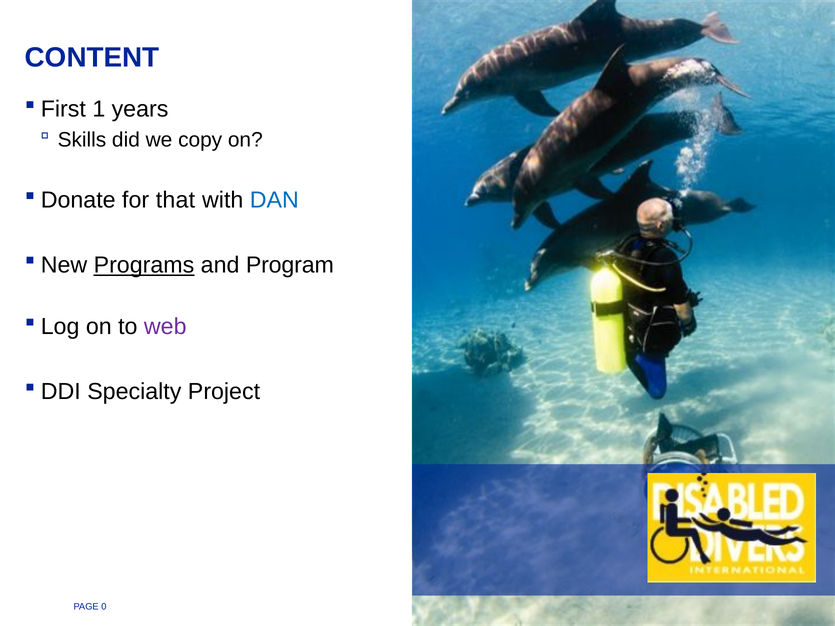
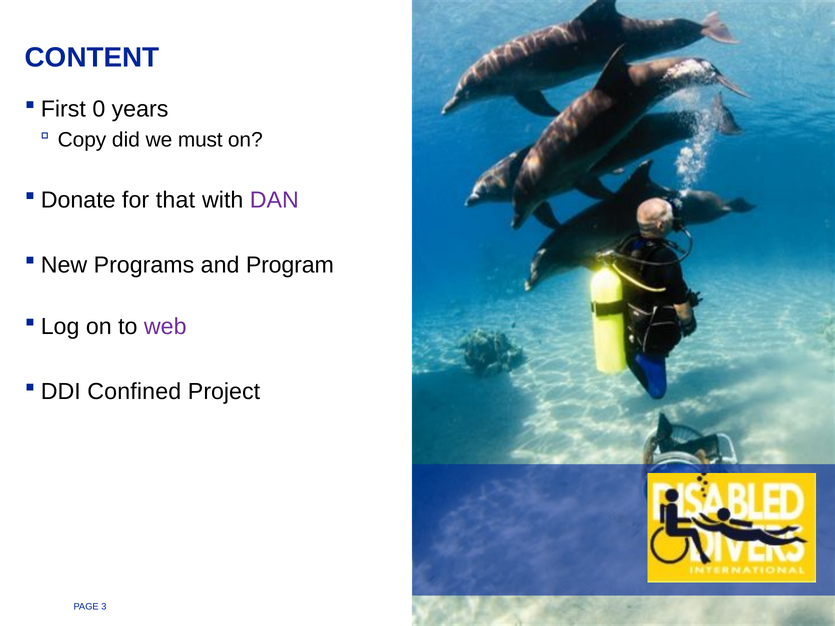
1: 1 -> 0
Skills: Skills -> Copy
copy: copy -> must
DAN colour: blue -> purple
Programs underline: present -> none
Specialty: Specialty -> Confined
0: 0 -> 3
